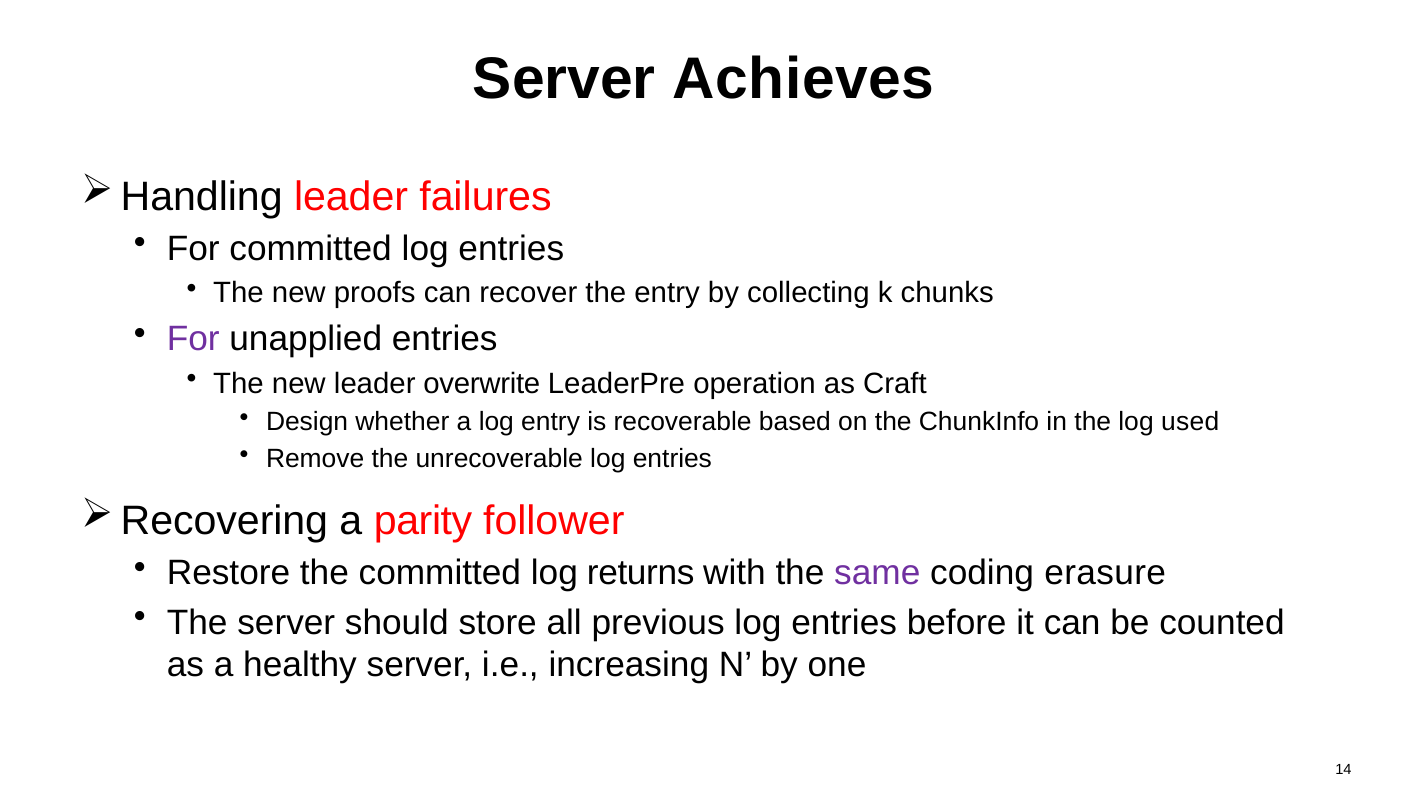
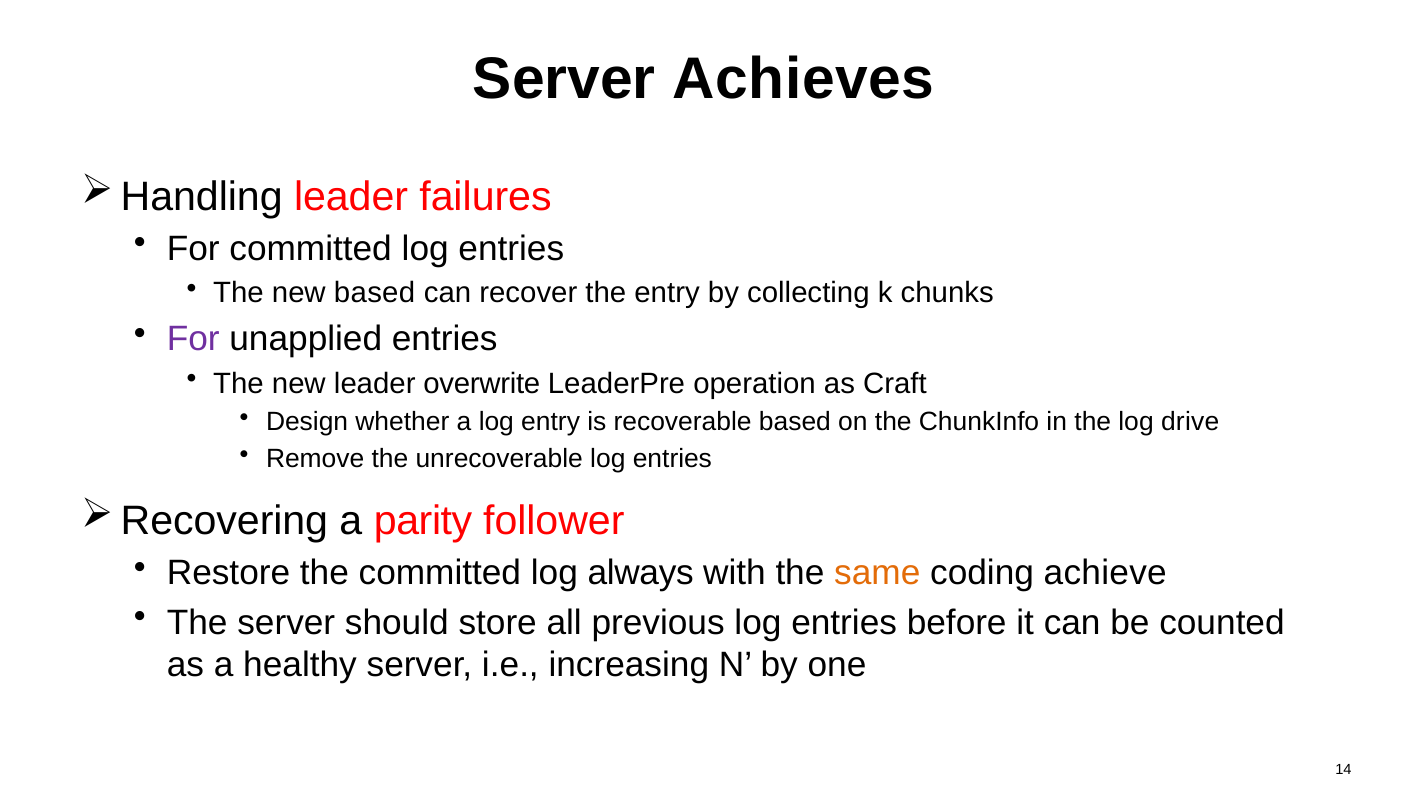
new proofs: proofs -> based
used: used -> drive
returns: returns -> always
same colour: purple -> orange
erasure: erasure -> achieve
